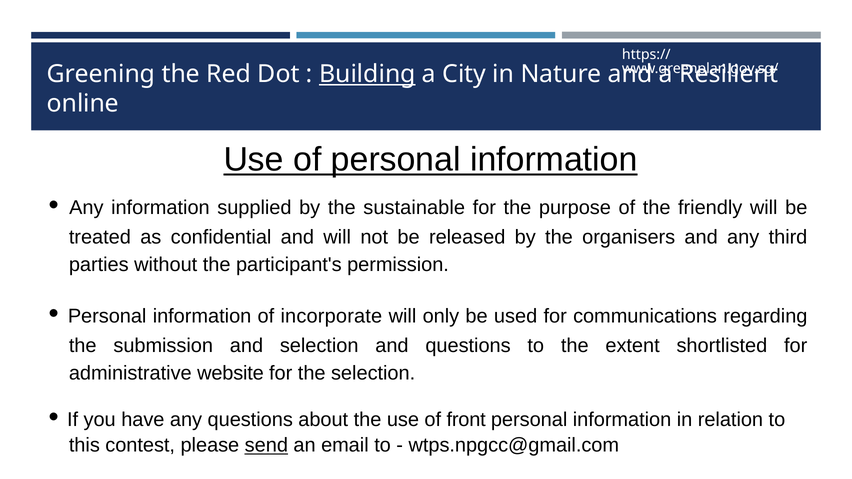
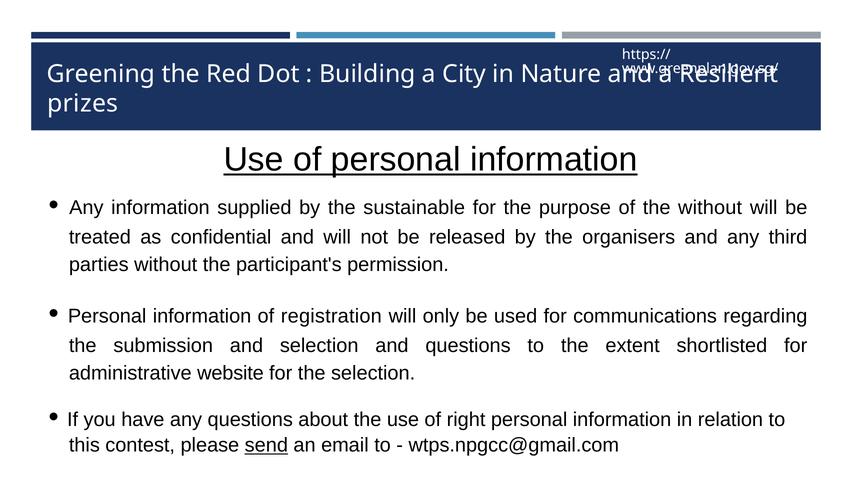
Building underline: present -> none
online: online -> prizes
the friendly: friendly -> without
incorporate: incorporate -> registration
front: front -> right
